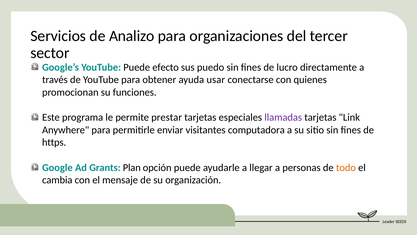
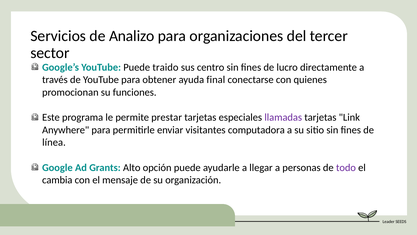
efecto: efecto -> traido
puedo: puedo -> centro
usar: usar -> final
https: https -> línea
Plan: Plan -> Alto
todo colour: orange -> purple
